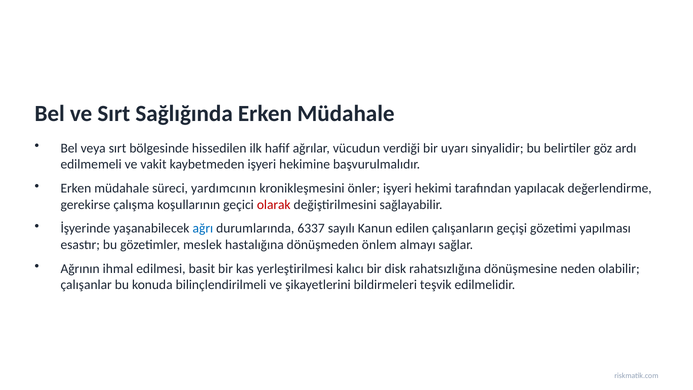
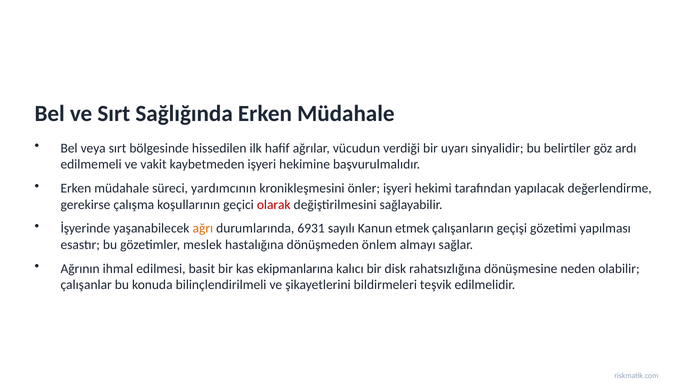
ağrı colour: blue -> orange
6337: 6337 -> 6931
edilen: edilen -> etmek
yerleştirilmesi: yerleştirilmesi -> ekipmanlarına
